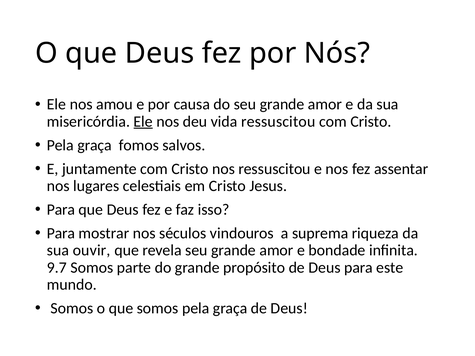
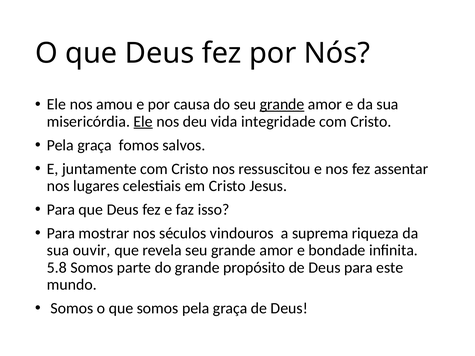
grande at (282, 104) underline: none -> present
vida ressuscitou: ressuscitou -> integridade
9.7: 9.7 -> 5.8
